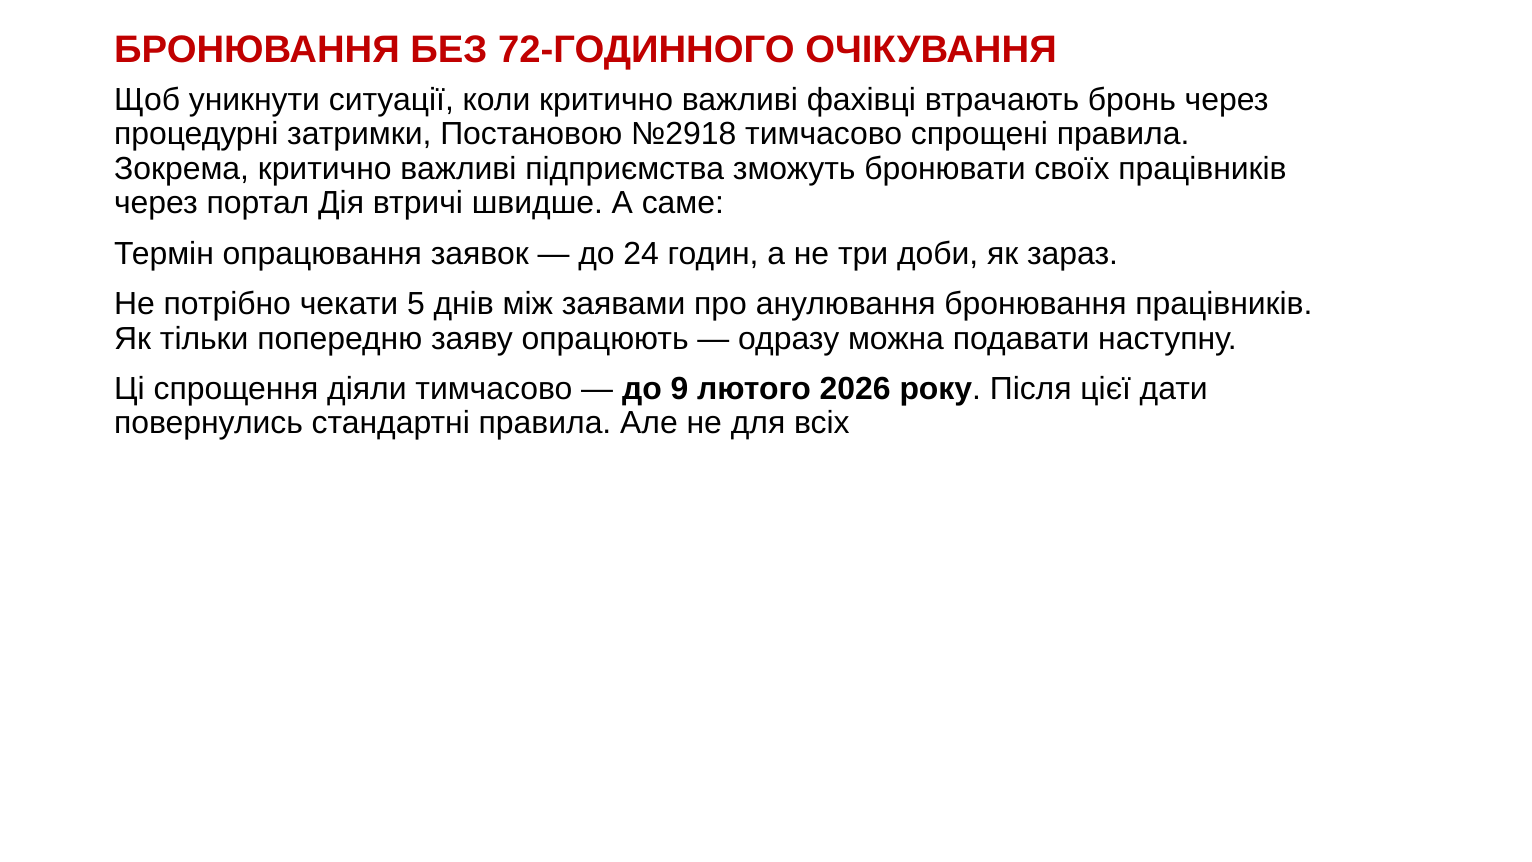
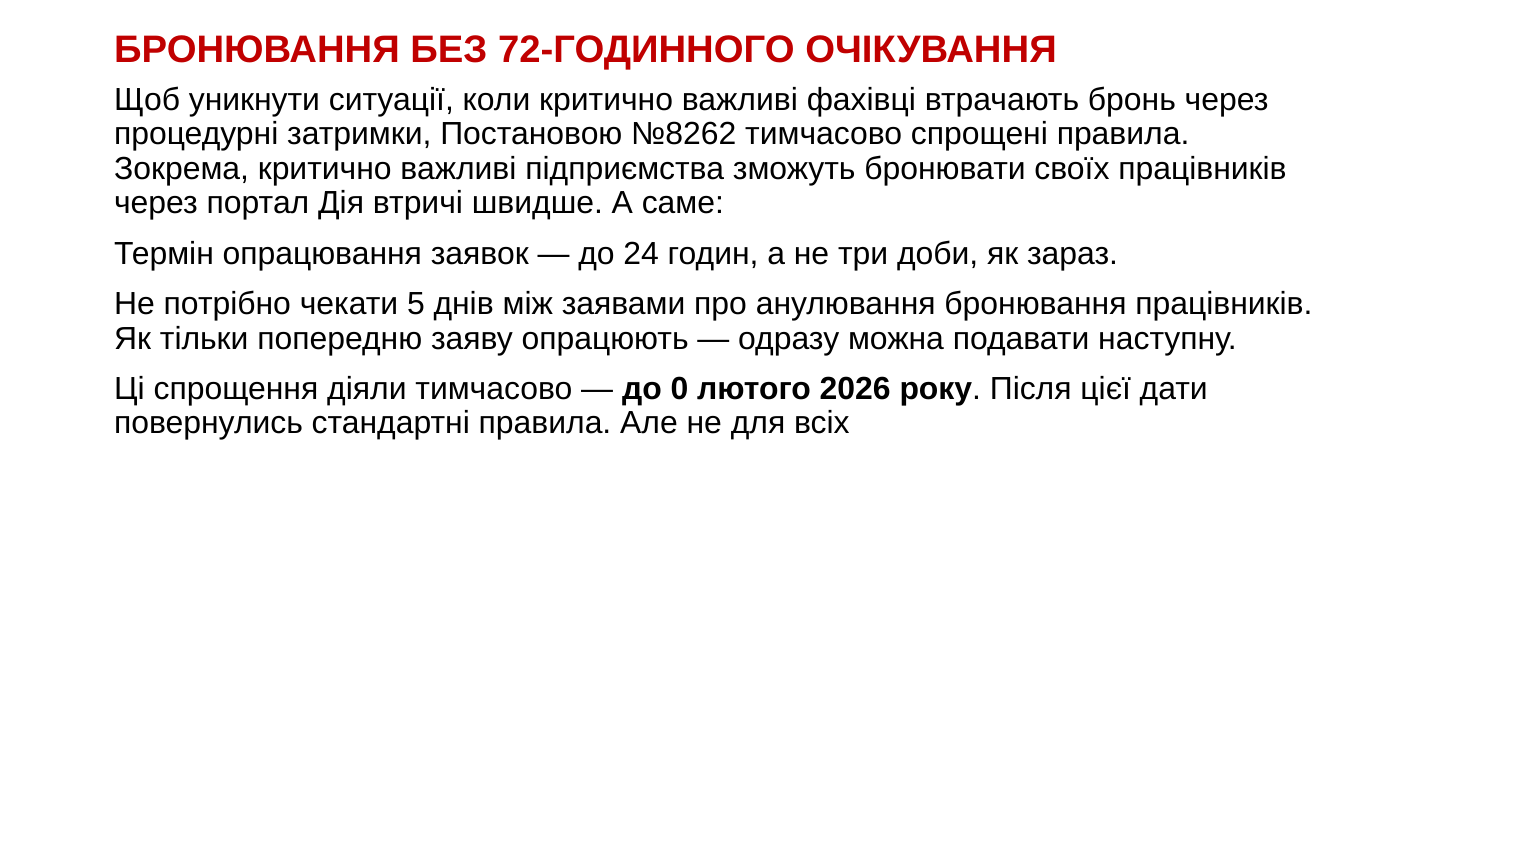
№2918: №2918 -> №8262
9: 9 -> 0
